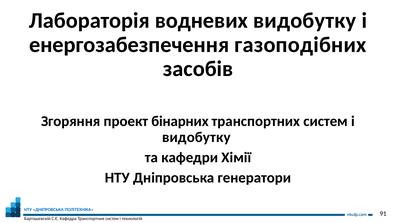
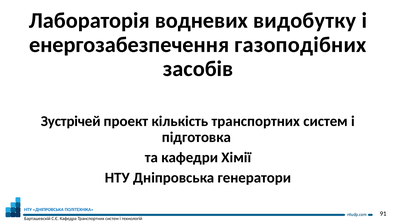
Згоряння: Згоряння -> Зустрічей
бінарних: бінарних -> кількість
видобутку at (196, 137): видобутку -> підготовка
